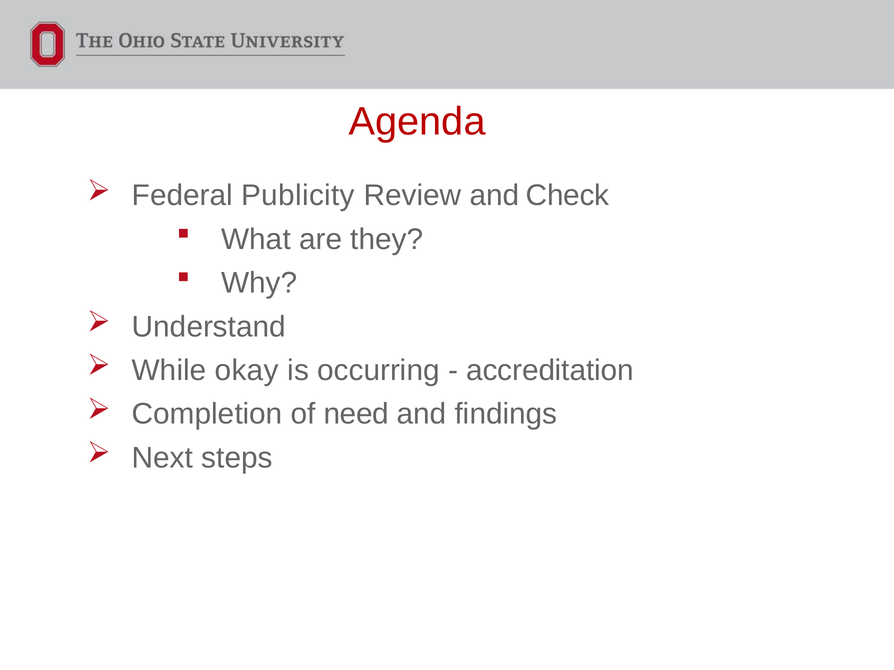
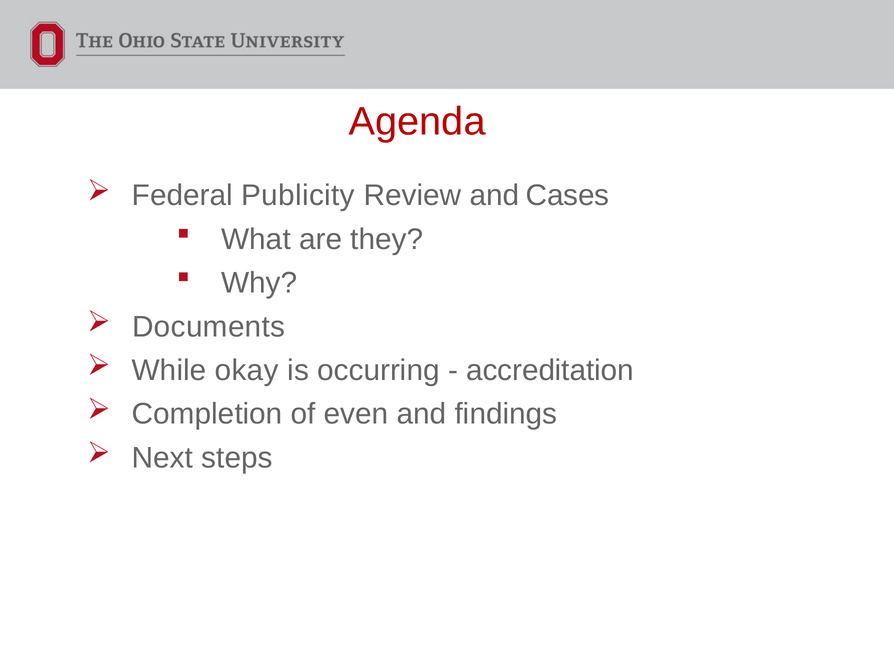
Check: Check -> Cases
Understand: Understand -> Documents
need: need -> even
